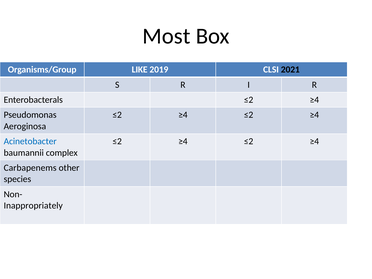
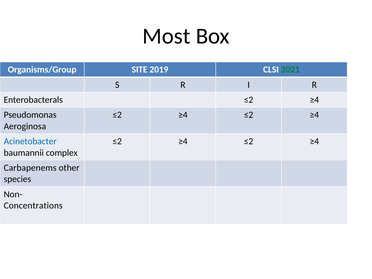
LIKE: LIKE -> SITE
2021 colour: black -> green
Inappropriately: Inappropriately -> Concentrations
